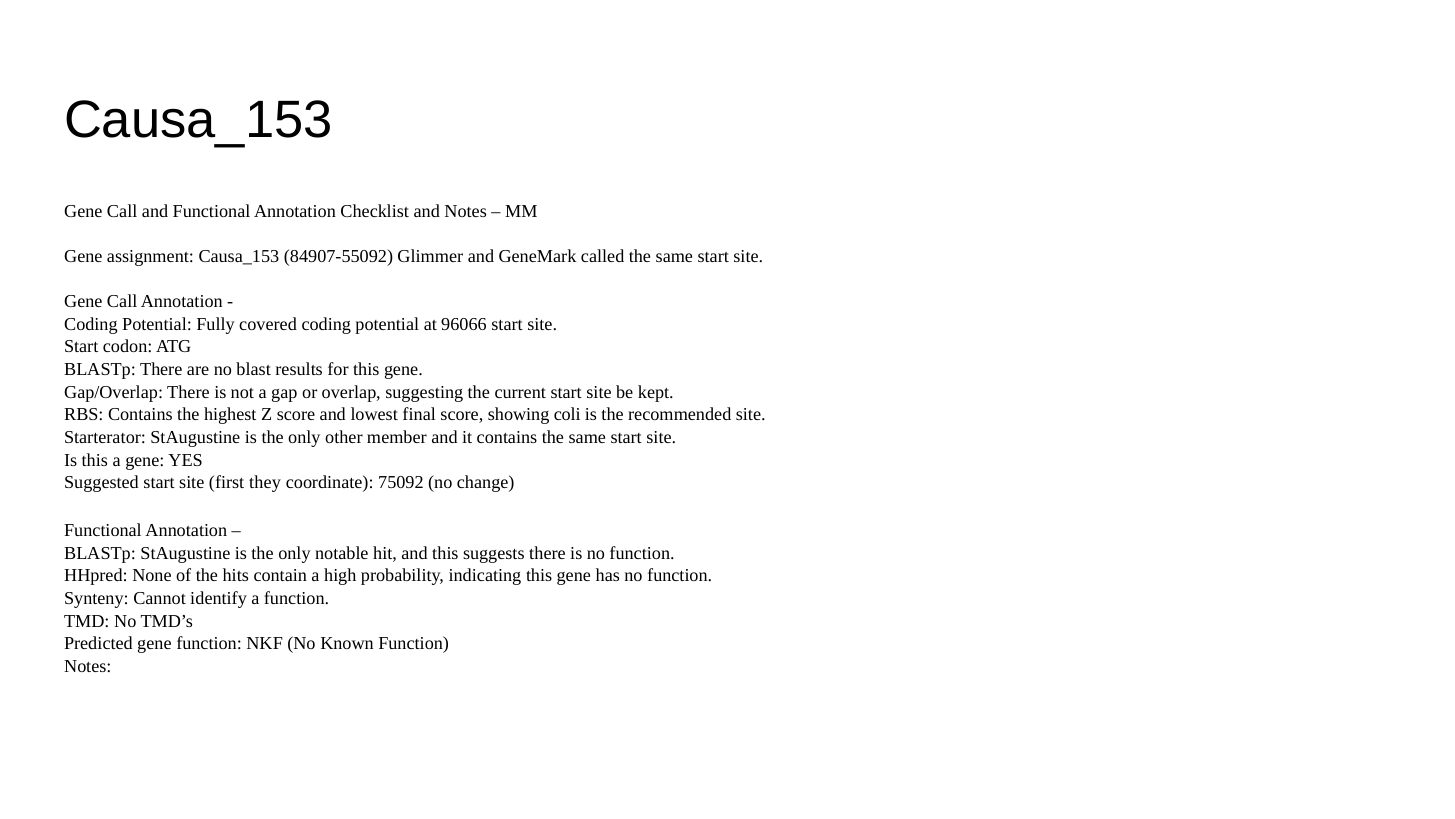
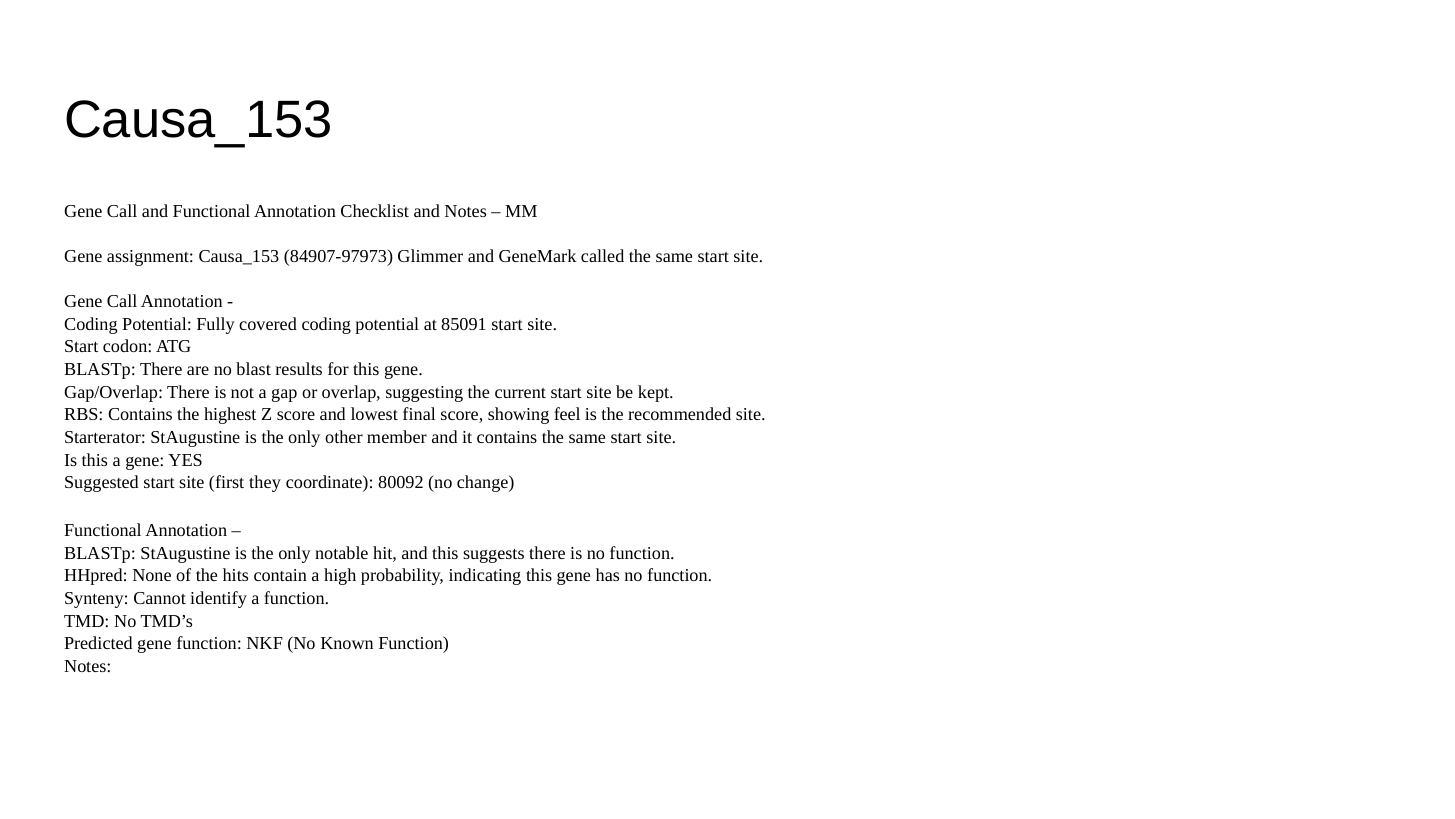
84907-55092: 84907-55092 -> 84907-97973
96066: 96066 -> 85091
coli: coli -> feel
75092: 75092 -> 80092
